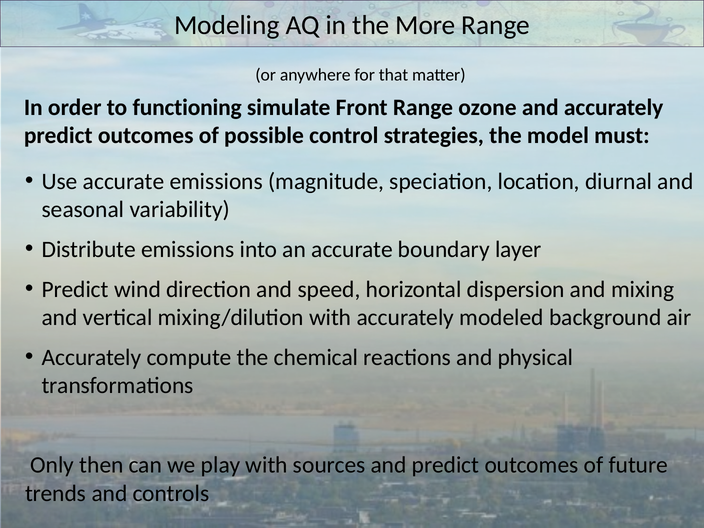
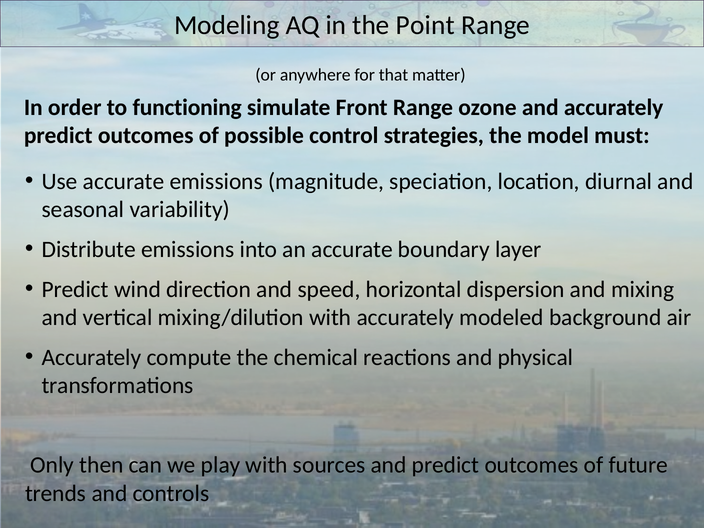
More: More -> Point
